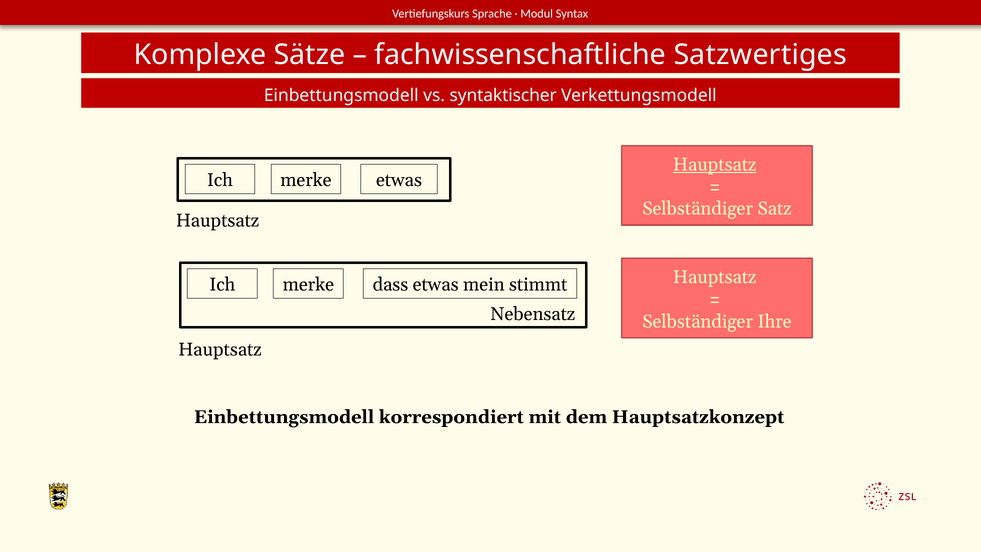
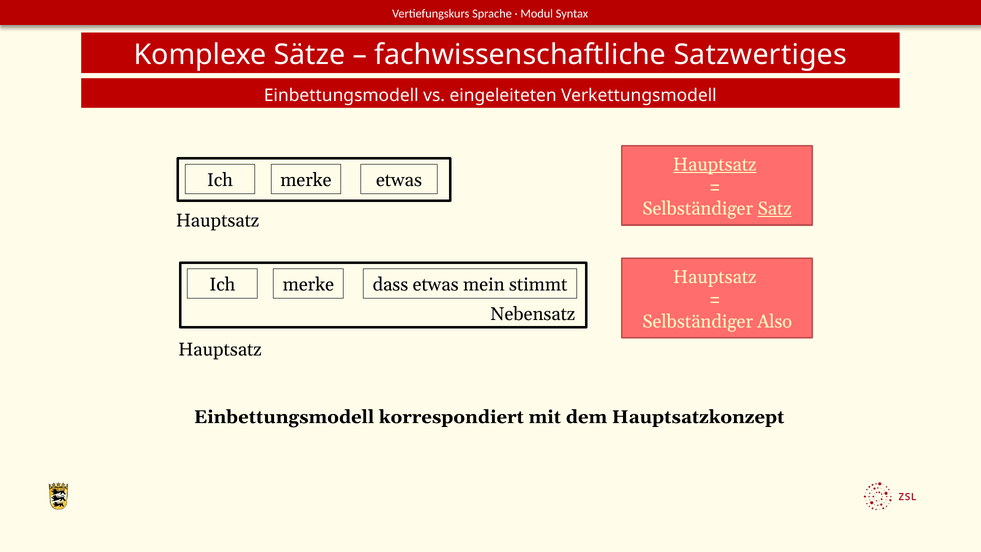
syntaktischer: syntaktischer -> eingeleiteten
Satz underline: none -> present
Ihre: Ihre -> Also
